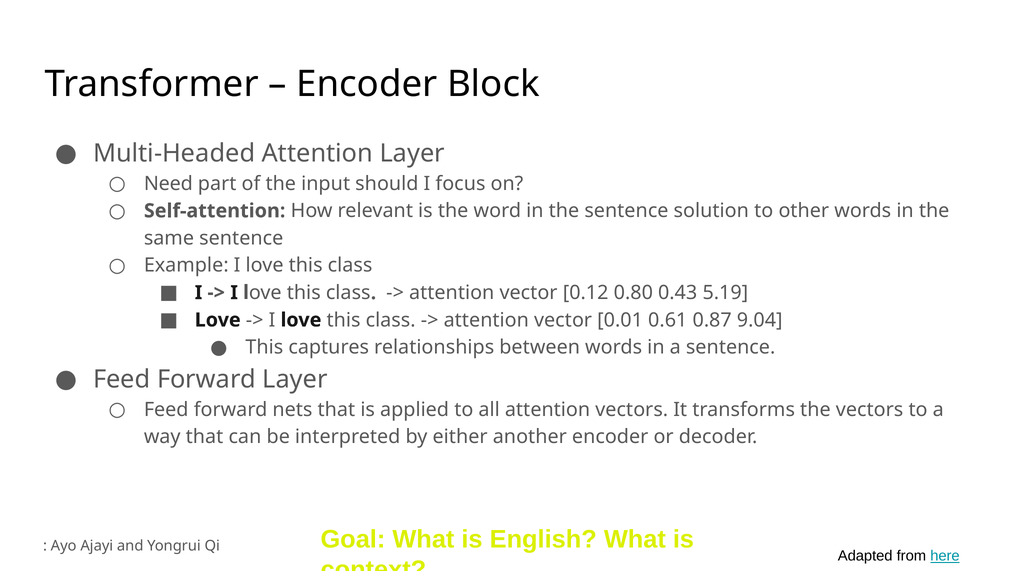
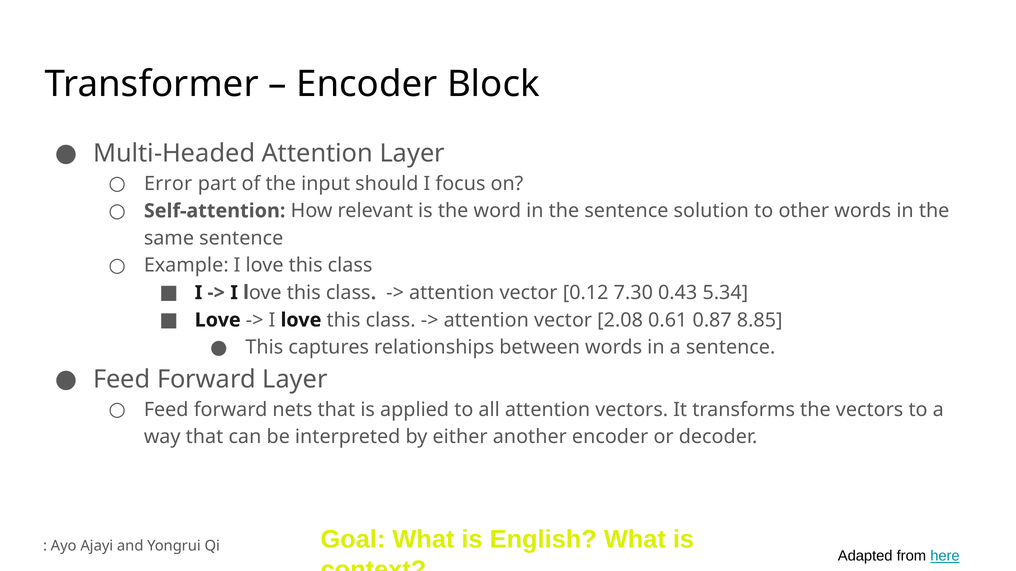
Need: Need -> Error
0.80: 0.80 -> 7.30
5.19: 5.19 -> 5.34
0.01: 0.01 -> 2.08
9.04: 9.04 -> 8.85
